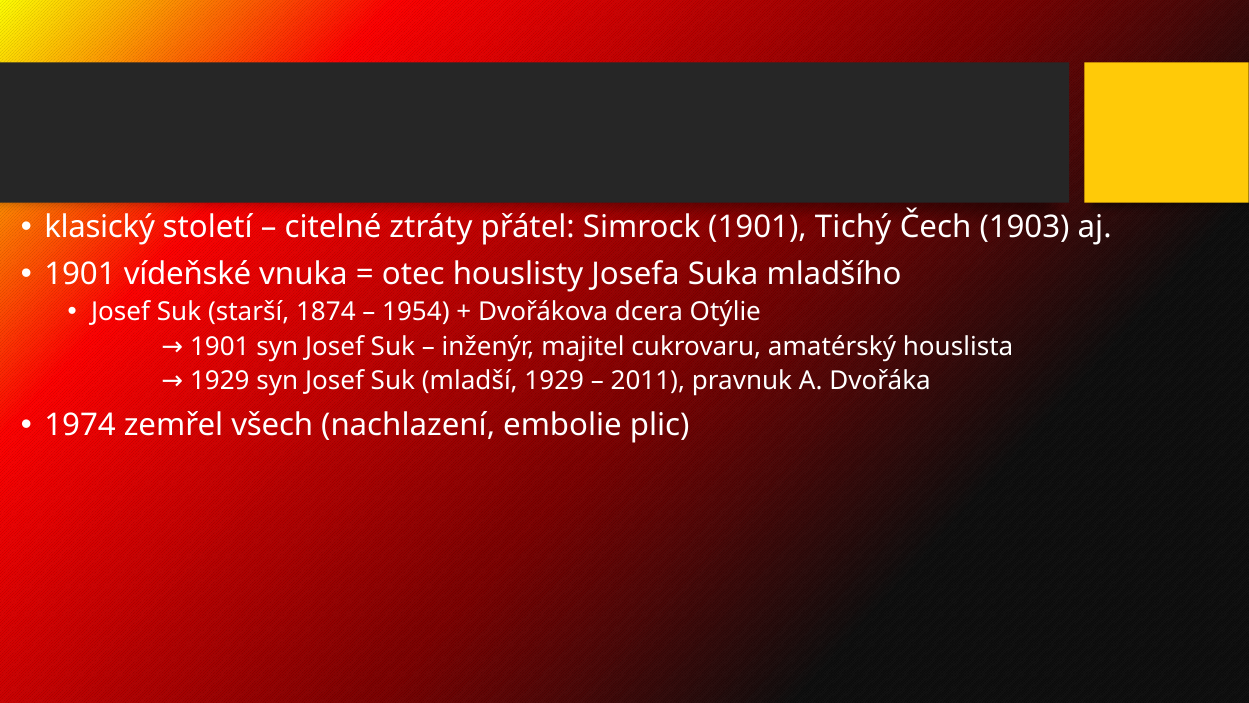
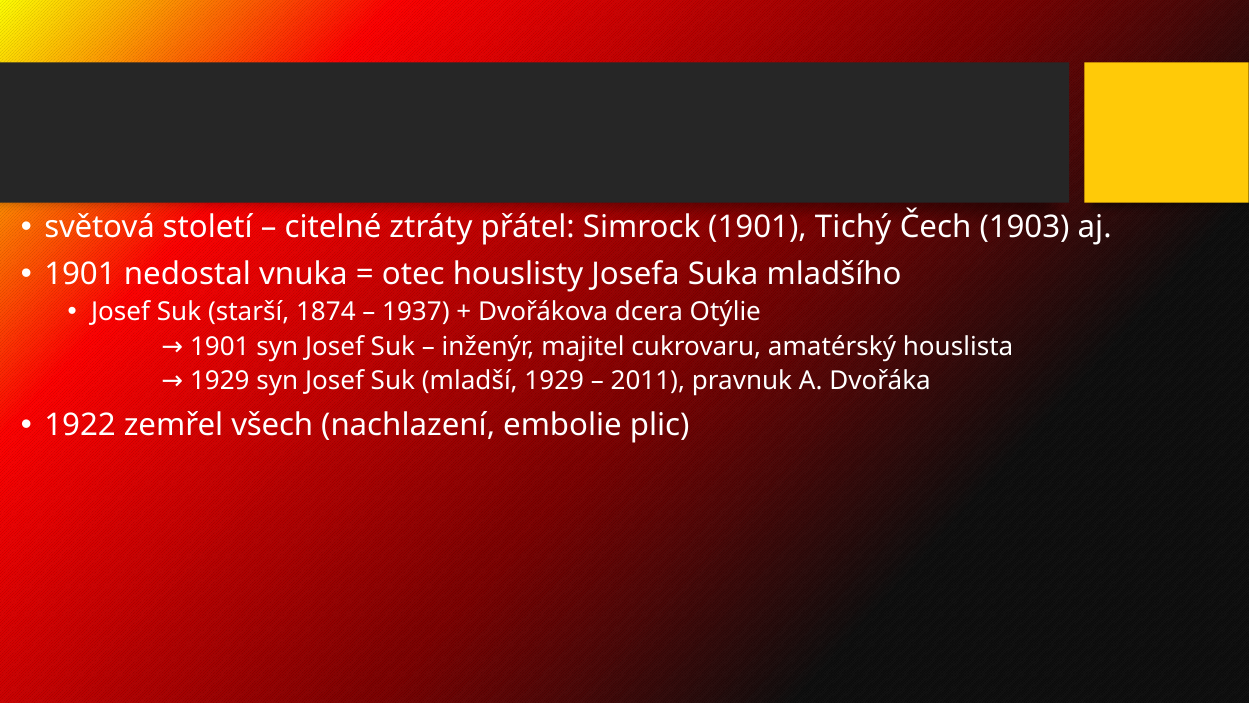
klasický: klasický -> světová
vídeňské: vídeňské -> nedostal
1954: 1954 -> 1937
1974: 1974 -> 1922
